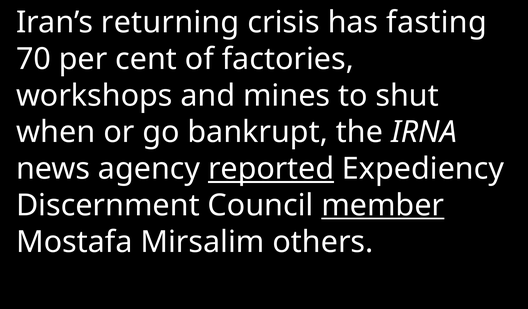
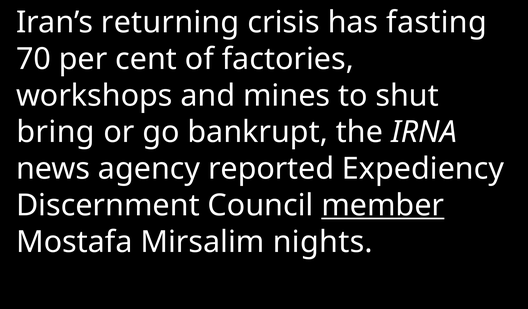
when: when -> bring
reported underline: present -> none
others: others -> nights
